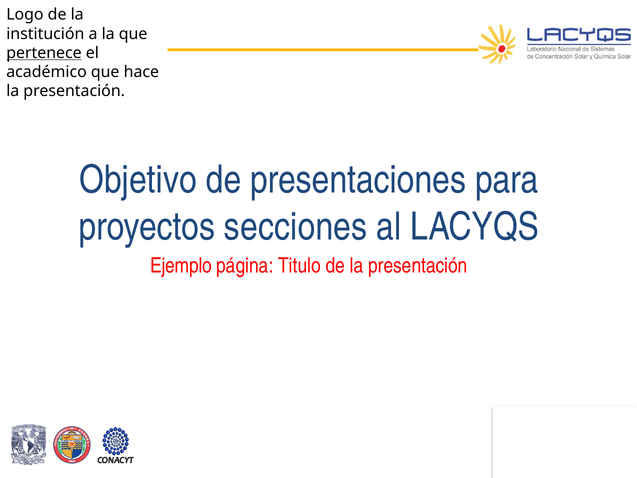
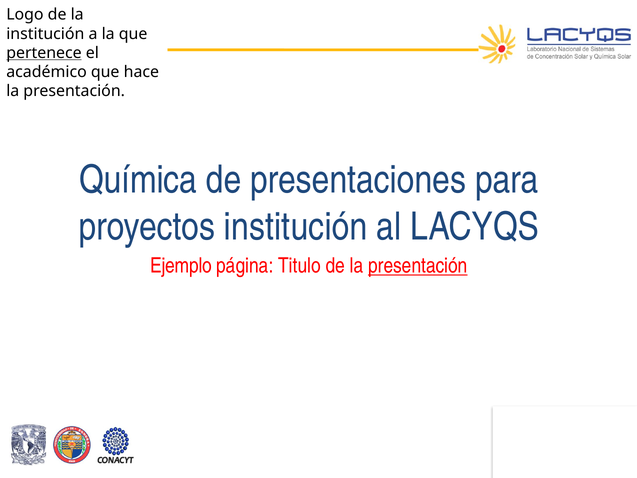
Objetivo: Objetivo -> Química
proyectos secciones: secciones -> institución
presentación at (418, 266) underline: none -> present
